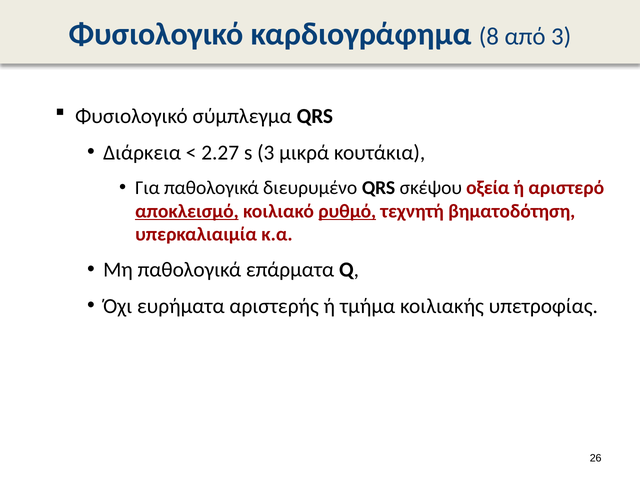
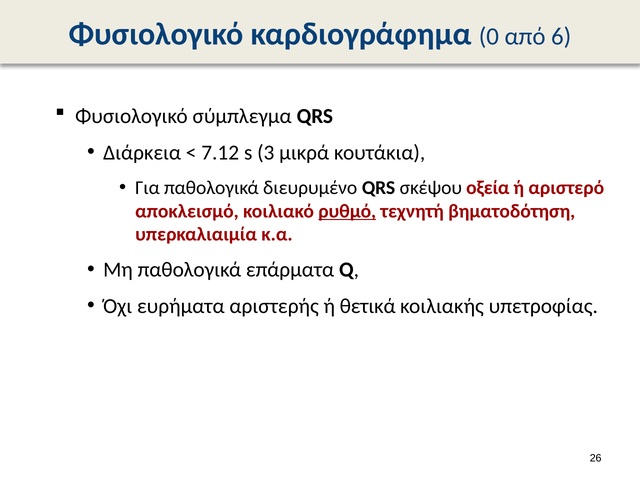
8: 8 -> 0
από 3: 3 -> 6
2.27: 2.27 -> 7.12
αποκλεισμό underline: present -> none
τμήμα: τμήμα -> θετικά
